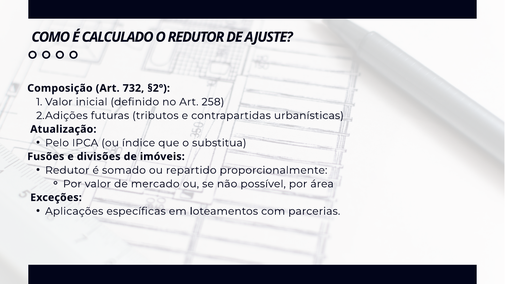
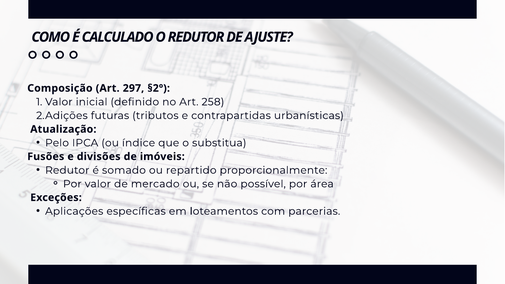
732: 732 -> 297
